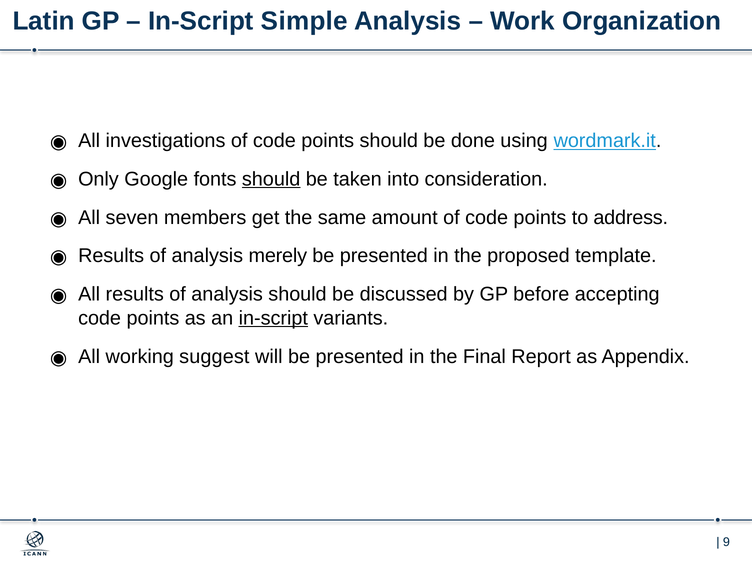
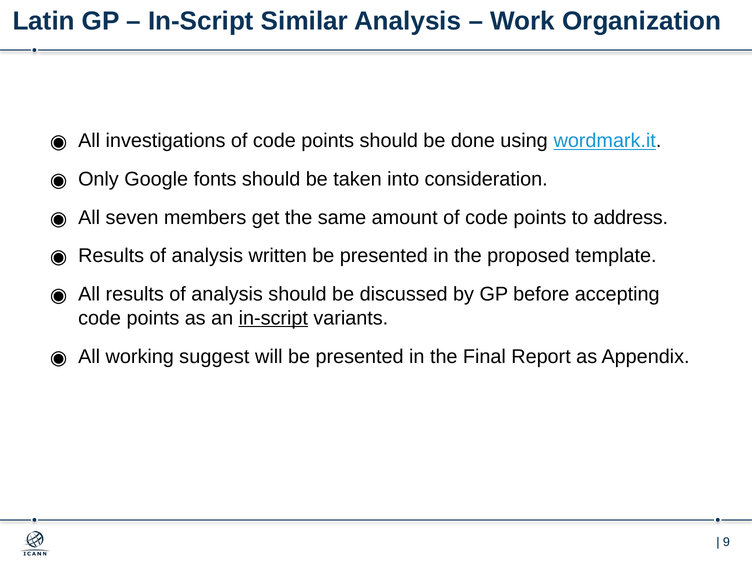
Simple: Simple -> Similar
should at (271, 179) underline: present -> none
merely: merely -> written
